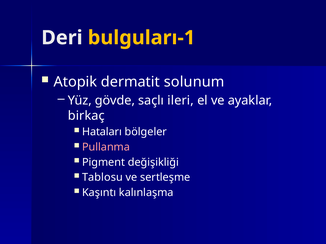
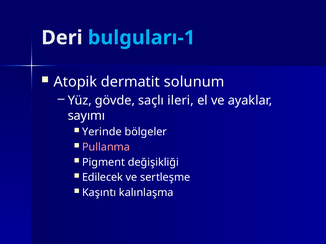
bulguları-1 colour: yellow -> light blue
birkaç: birkaç -> sayımı
Hataları: Hataları -> Yerinde
Tablosu: Tablosu -> Edilecek
